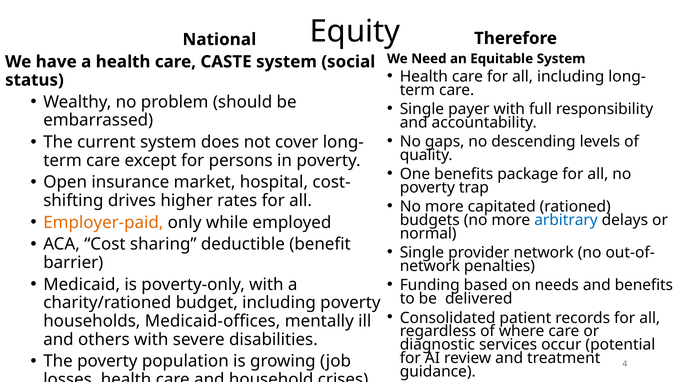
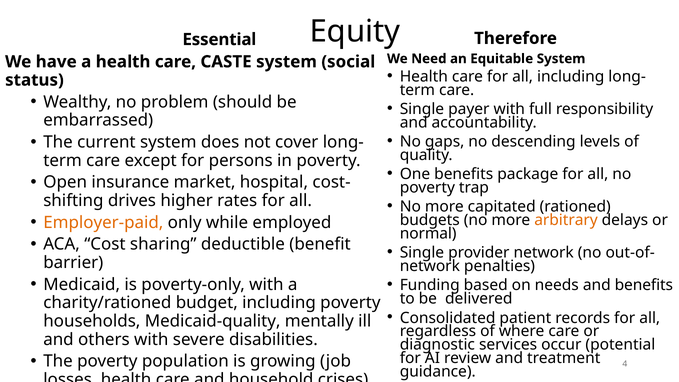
National: National -> Essential
arbitrary colour: blue -> orange
Medicaid-offices: Medicaid-offices -> Medicaid-quality
